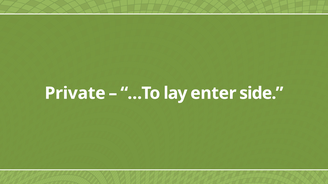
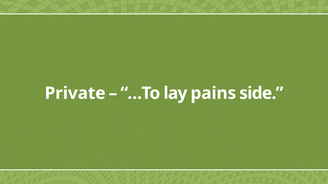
enter: enter -> pains
